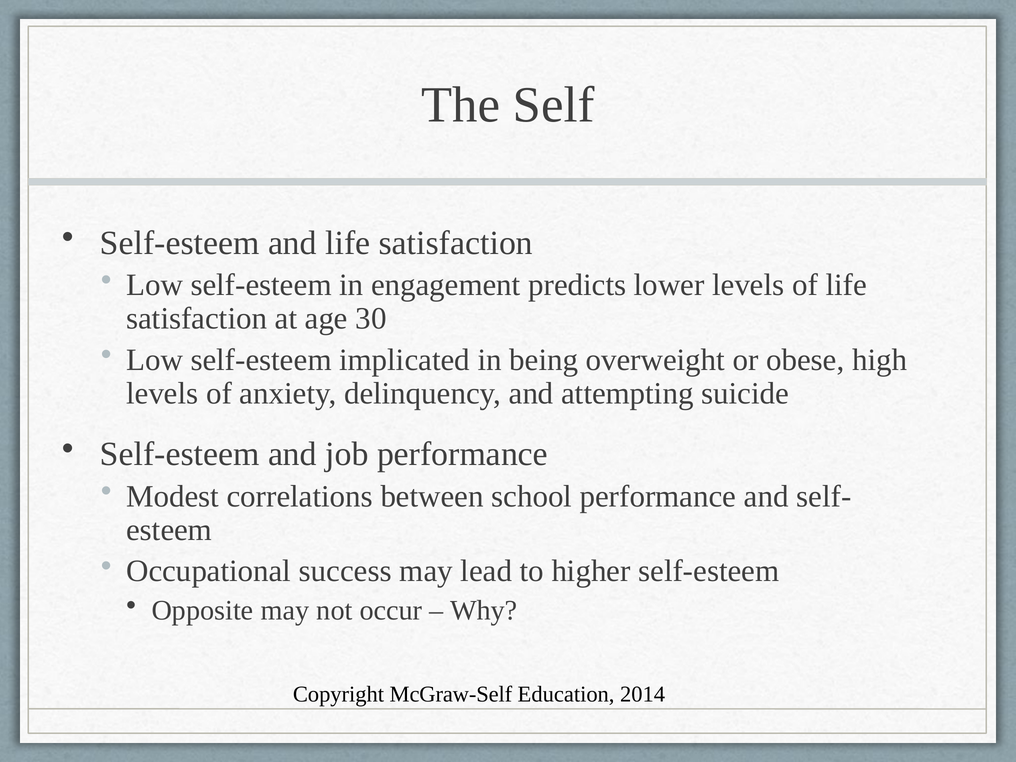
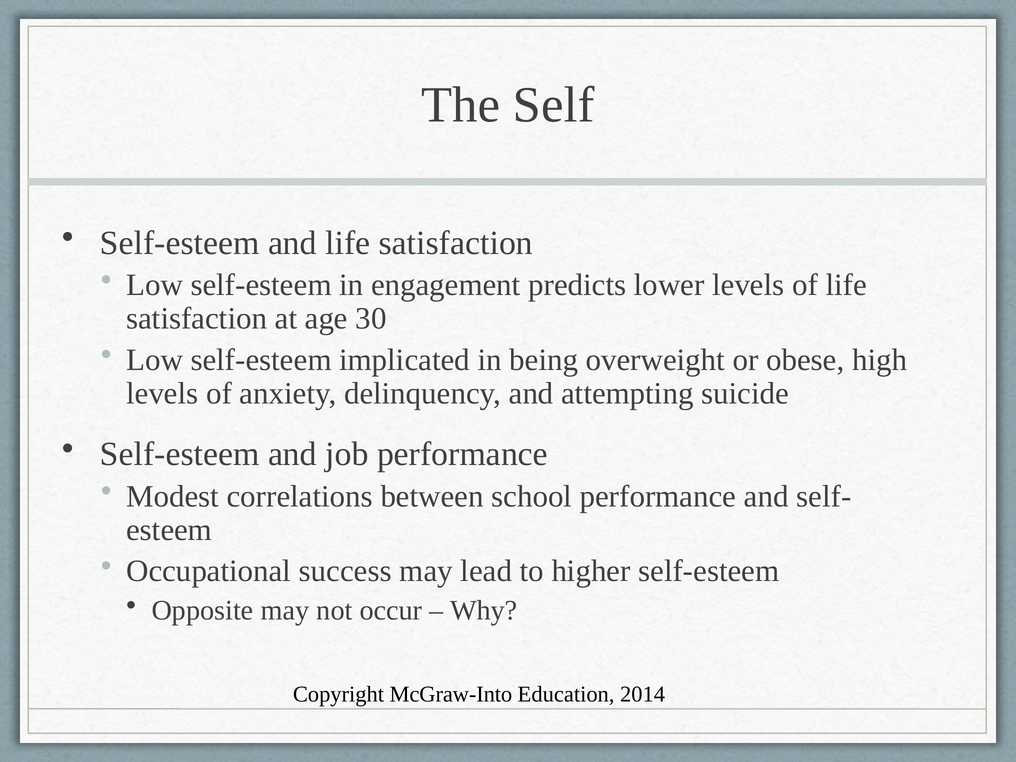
McGraw-Self: McGraw-Self -> McGraw-Into
